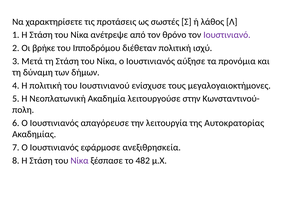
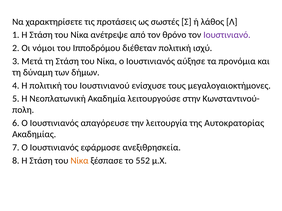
βρήκε: βρήκε -> νόμοι
Νίκα at (79, 161) colour: purple -> orange
482: 482 -> 552
